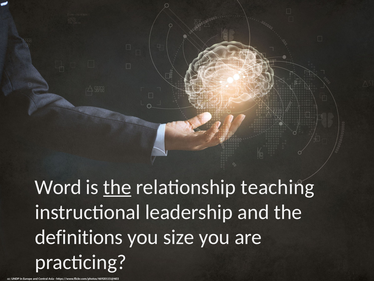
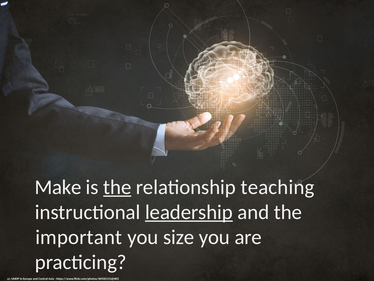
Word: Word -> Make
leadership underline: none -> present
definitions: definitions -> important
